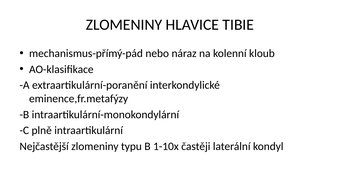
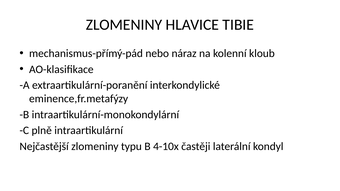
1-10x: 1-10x -> 4-10x
